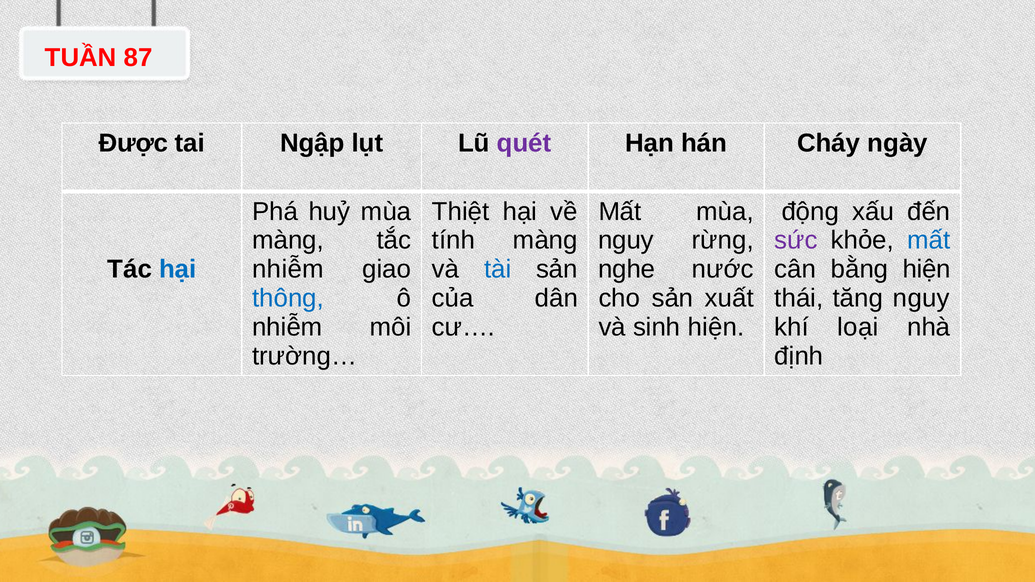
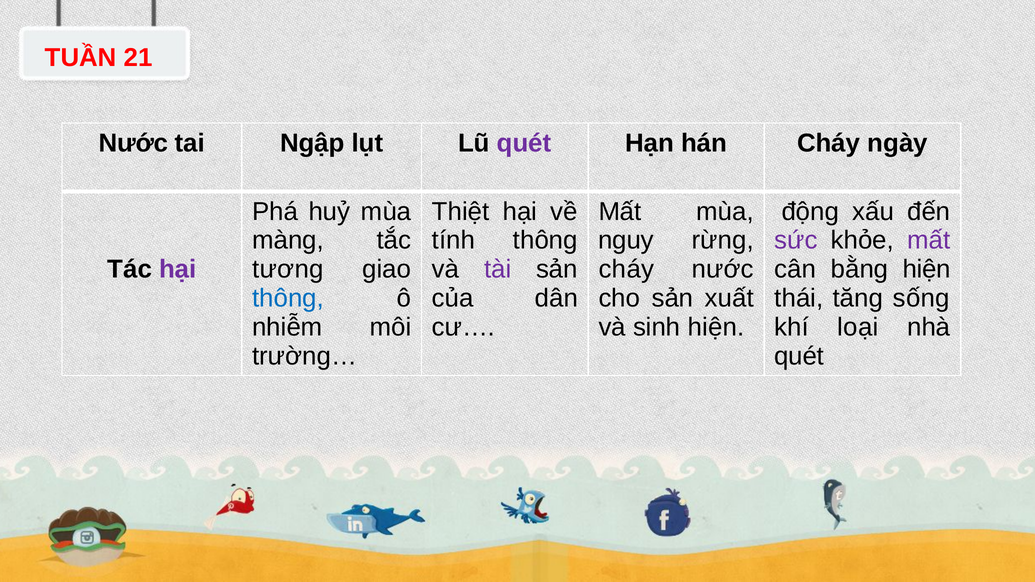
87: 87 -> 21
Được at (133, 143): Được -> Nước
tính màng: màng -> thông
mất at (929, 241) colour: blue -> purple
hại at (178, 269) colour: blue -> purple
nhiễm at (288, 269): nhiễm -> tương
tài colour: blue -> purple
nghe at (627, 269): nghe -> cháy
tăng nguy: nguy -> sống
định at (799, 356): định -> quét
